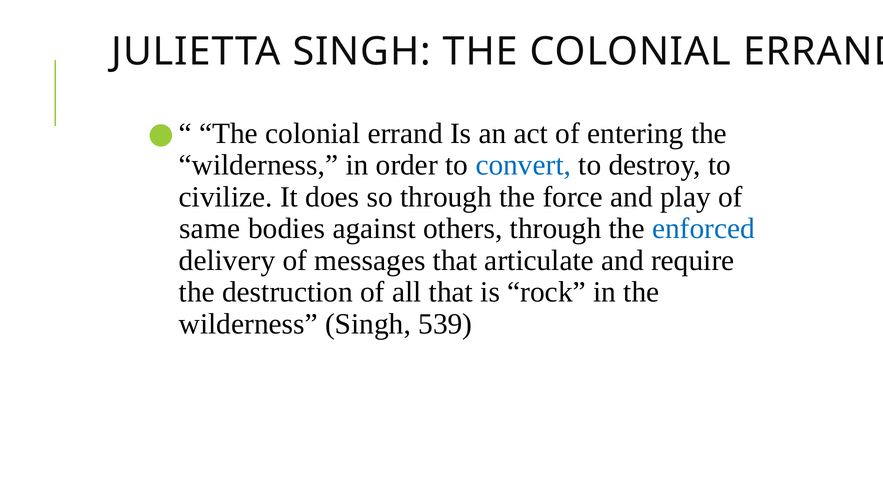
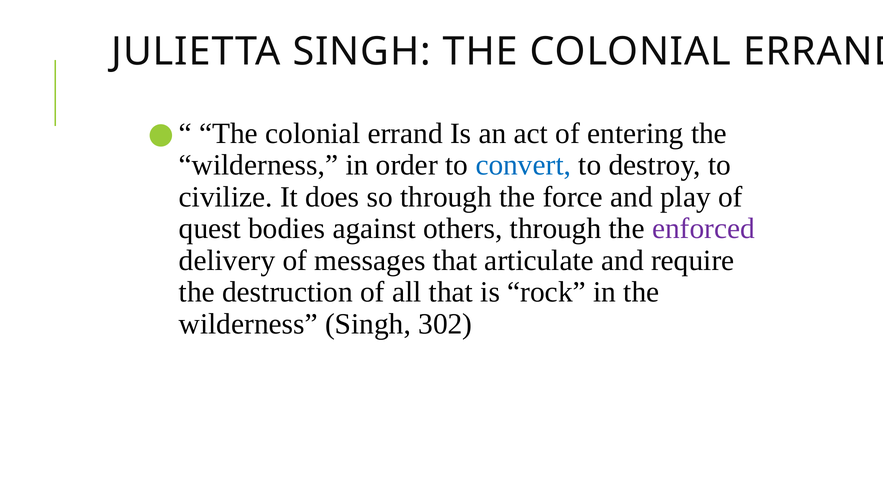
same: same -> quest
enforced colour: blue -> purple
539: 539 -> 302
